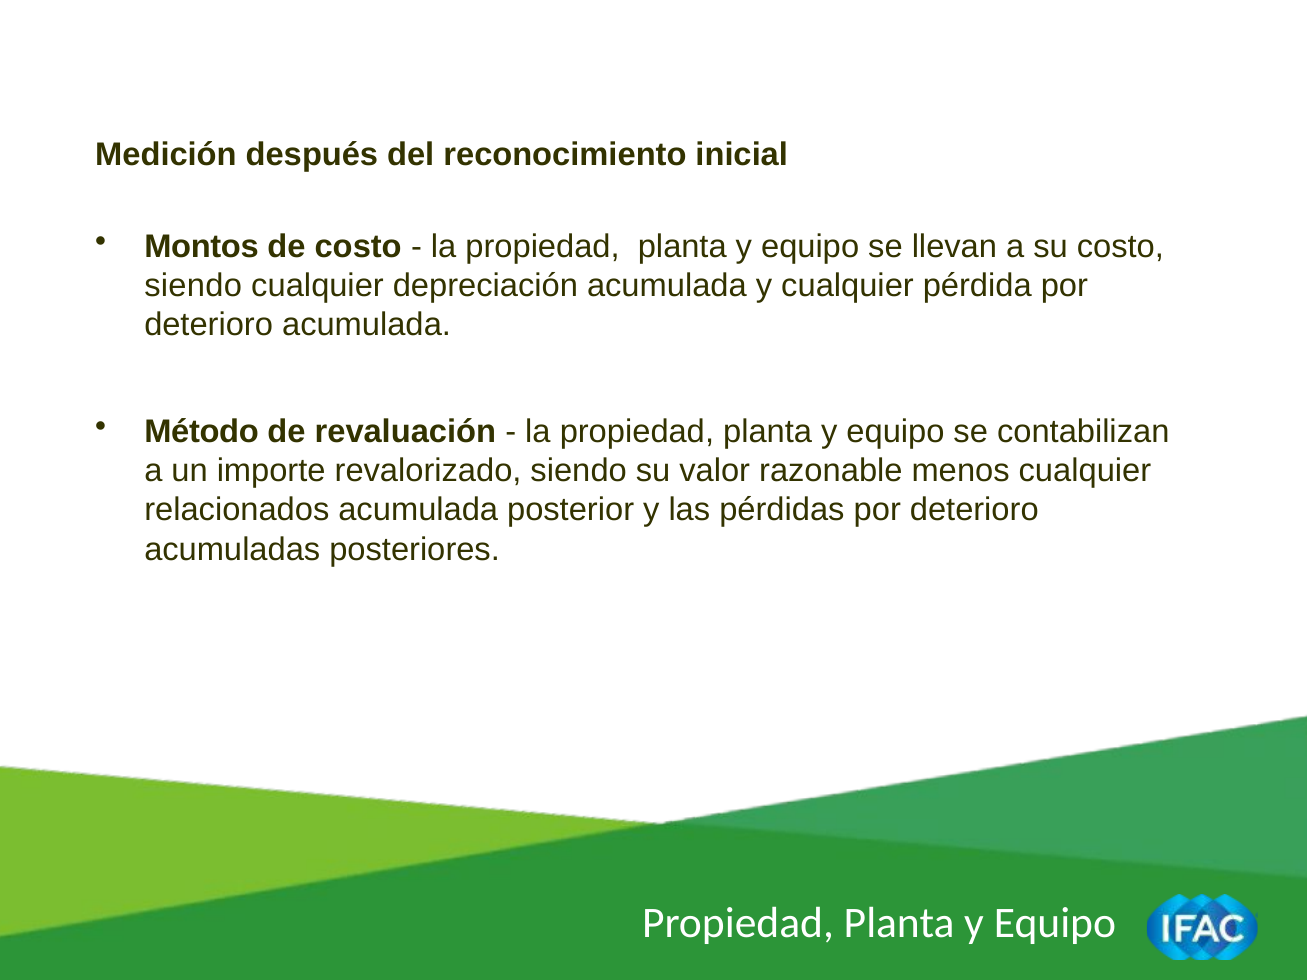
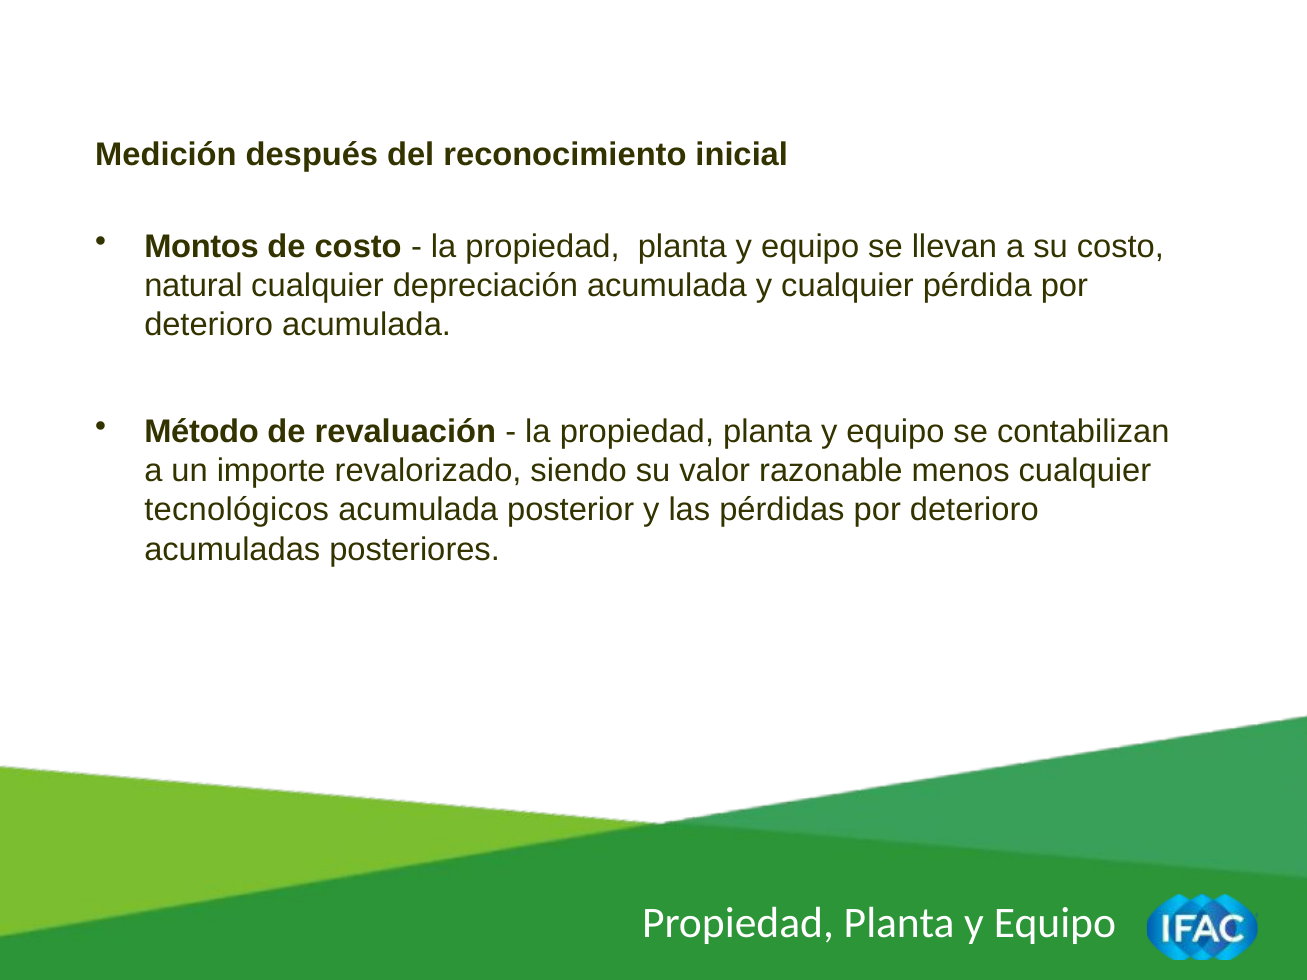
siendo at (193, 286): siendo -> natural
relacionados: relacionados -> tecnológicos
